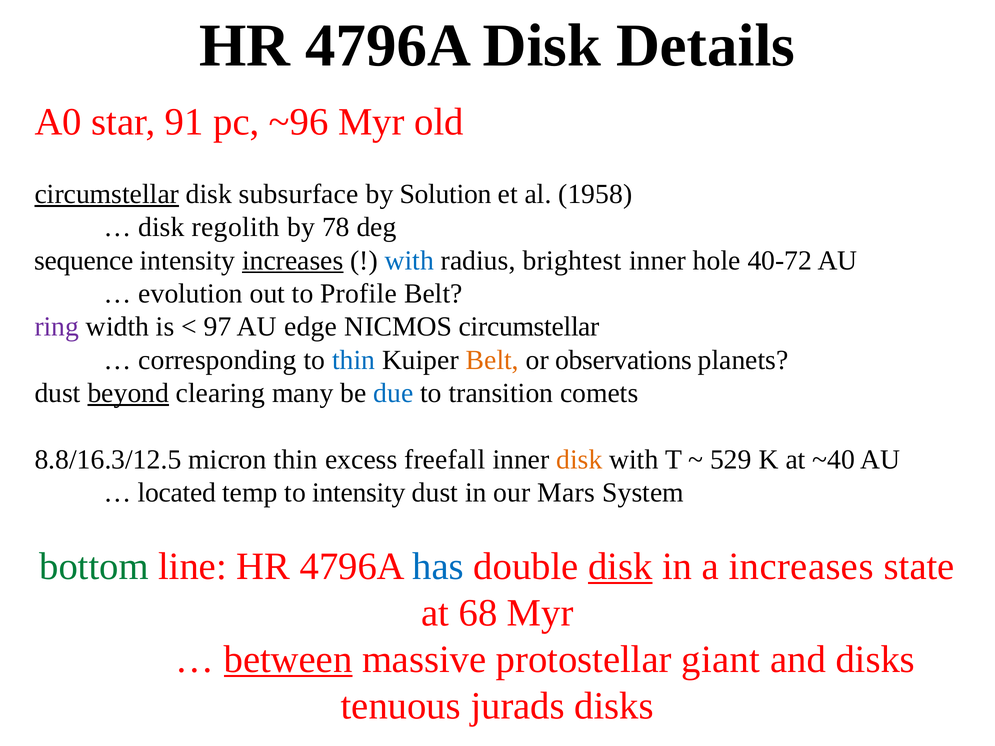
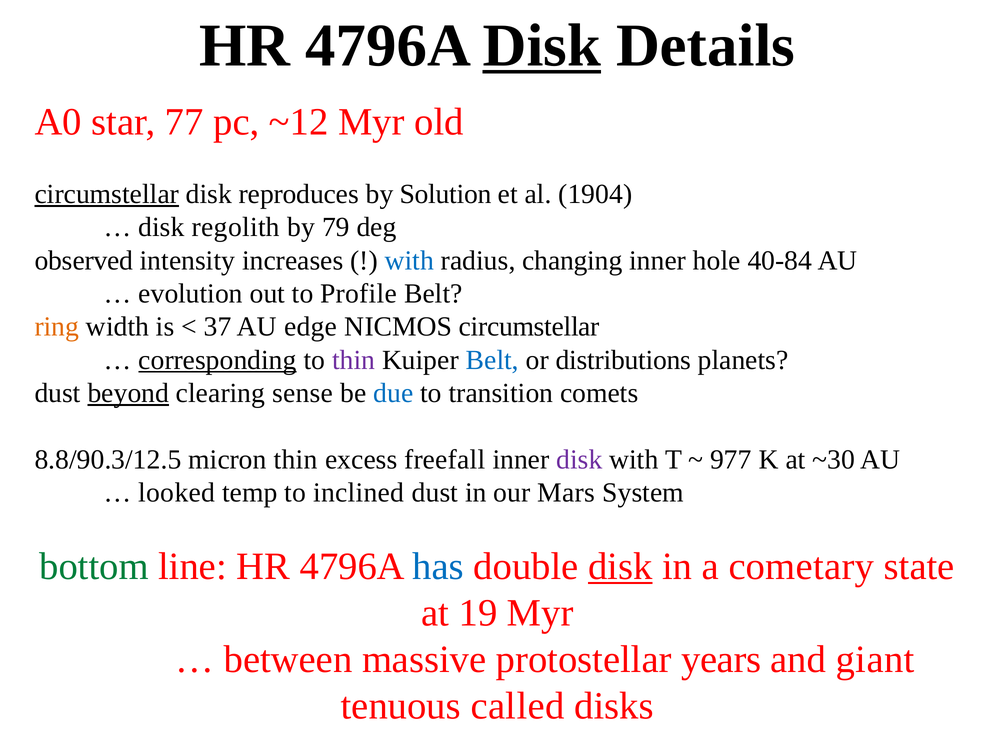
Disk at (542, 46) underline: none -> present
91: 91 -> 77
~96: ~96 -> ~12
subsurface: subsurface -> reproduces
1958: 1958 -> 1904
78: 78 -> 79
sequence: sequence -> observed
increases at (293, 261) underline: present -> none
brightest: brightest -> changing
40-72: 40-72 -> 40-84
ring colour: purple -> orange
97: 97 -> 37
corresponding underline: none -> present
thin at (354, 360) colour: blue -> purple
Belt at (492, 360) colour: orange -> blue
observations: observations -> distributions
many: many -> sense
8.8/16.3/12.5: 8.8/16.3/12.5 -> 8.8/90.3/12.5
disk at (579, 460) colour: orange -> purple
529: 529 -> 977
~40: ~40 -> ~30
located: located -> looked
to intensity: intensity -> inclined
a increases: increases -> cometary
68: 68 -> 19
between underline: present -> none
giant: giant -> years
and disks: disks -> giant
jurads: jurads -> called
